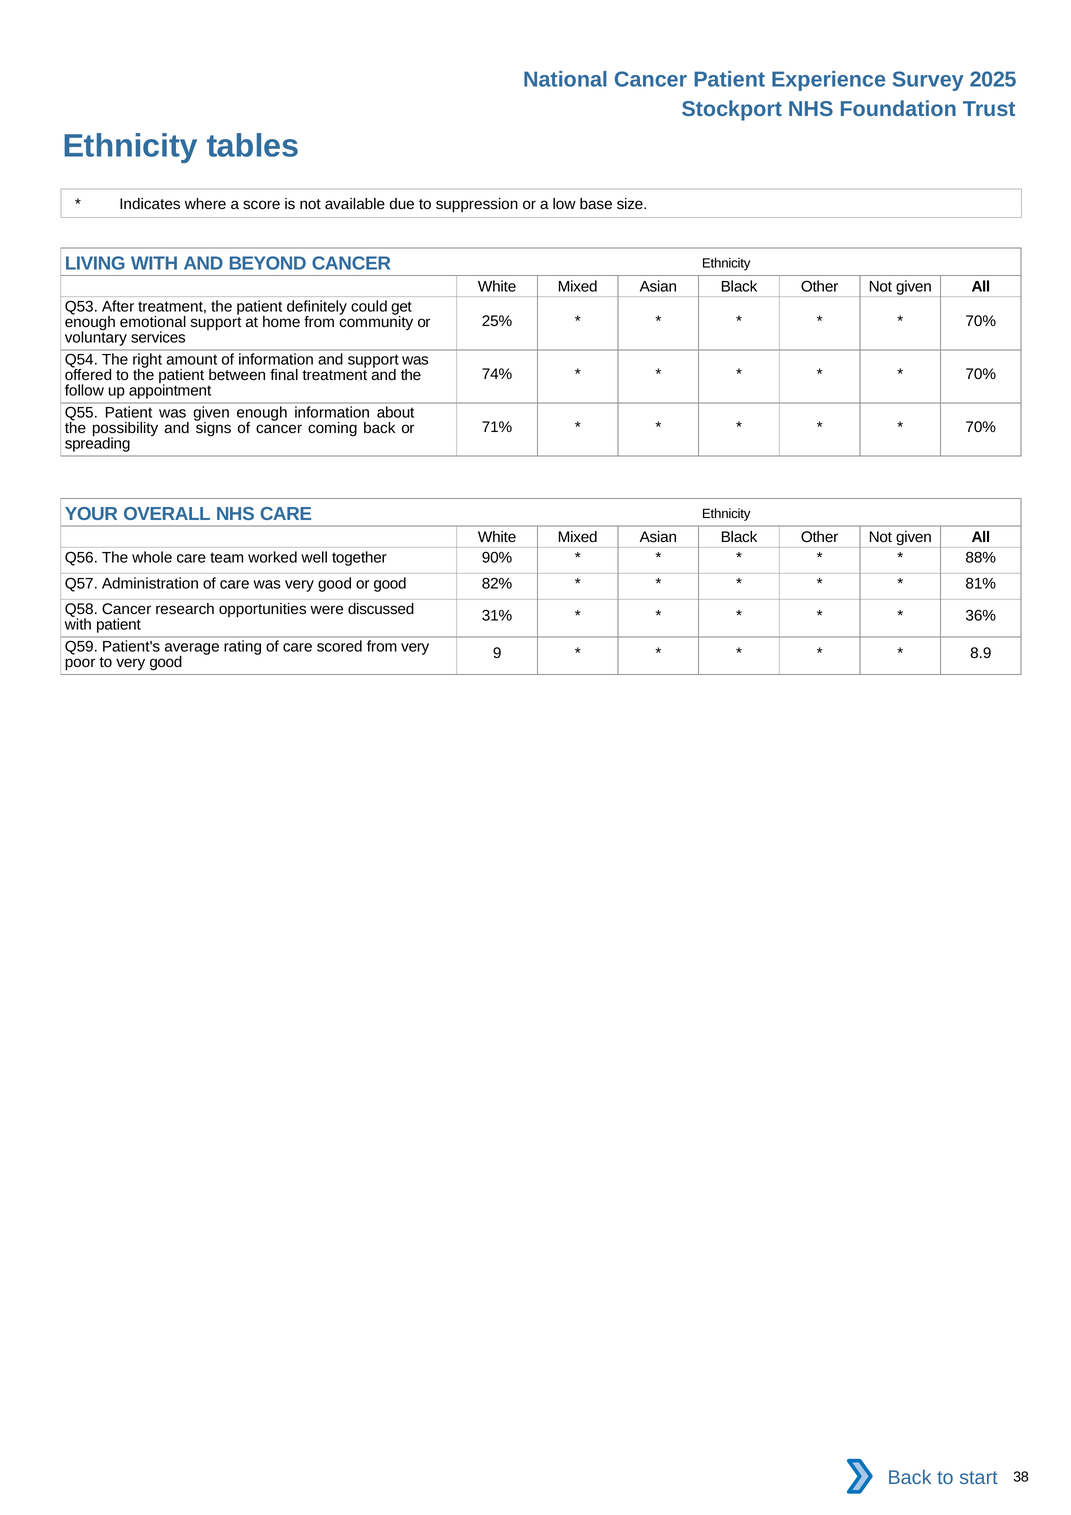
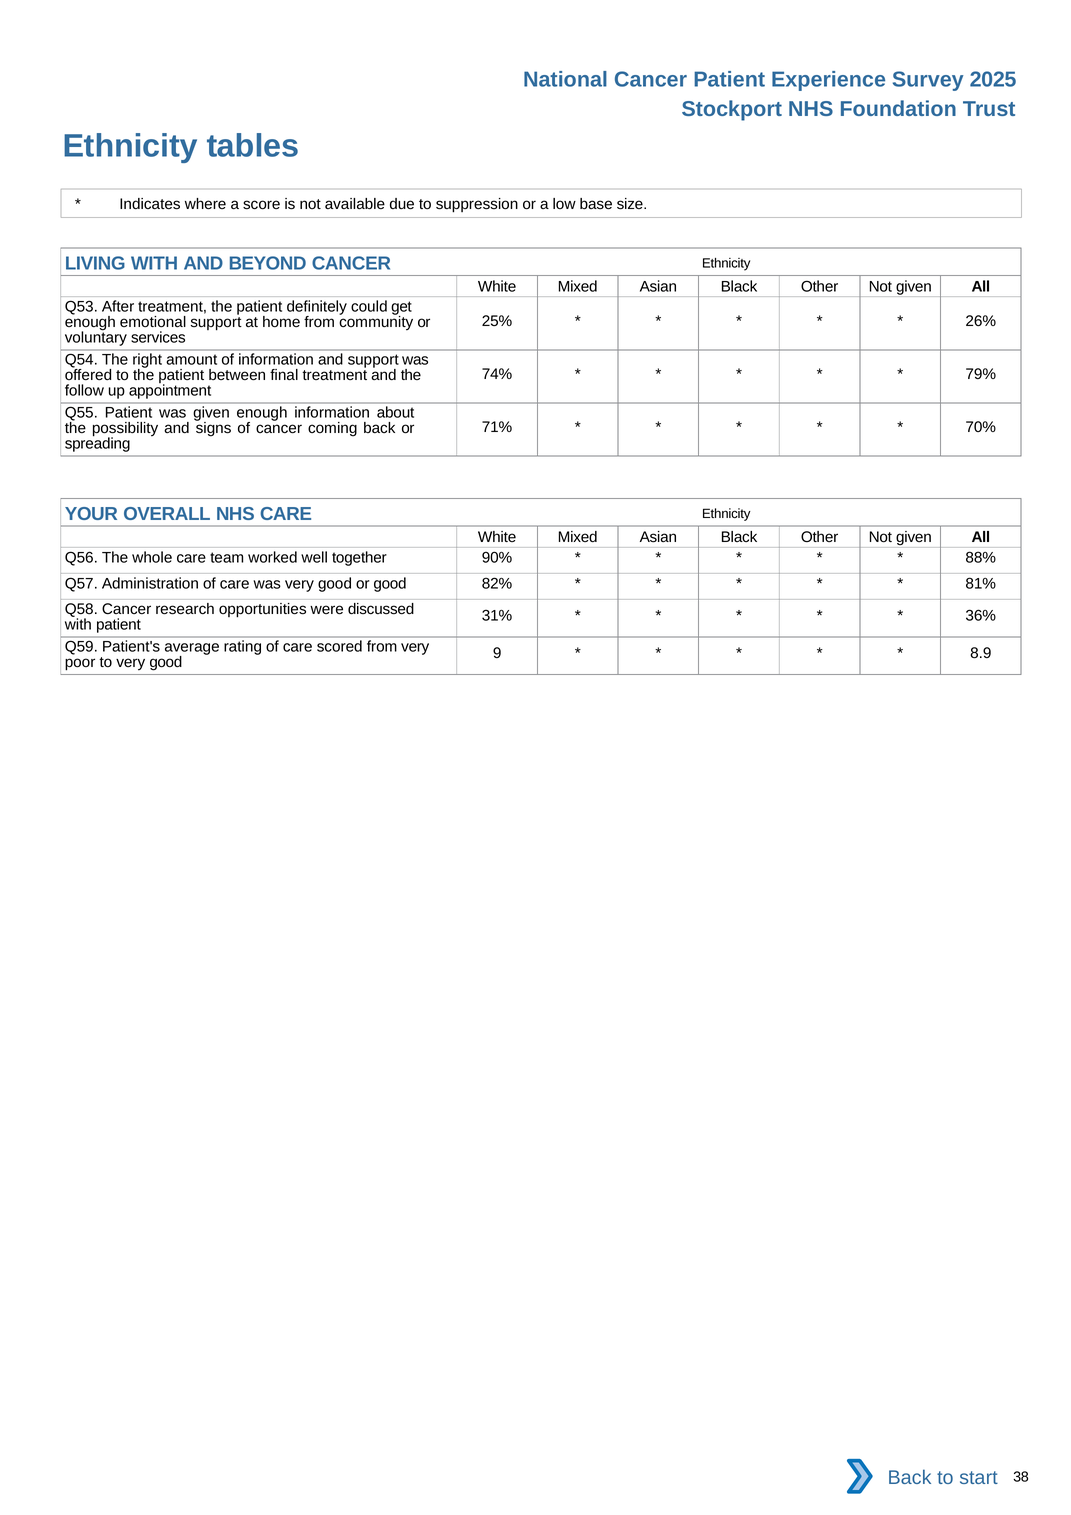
70% at (981, 321): 70% -> 26%
70% at (981, 374): 70% -> 79%
